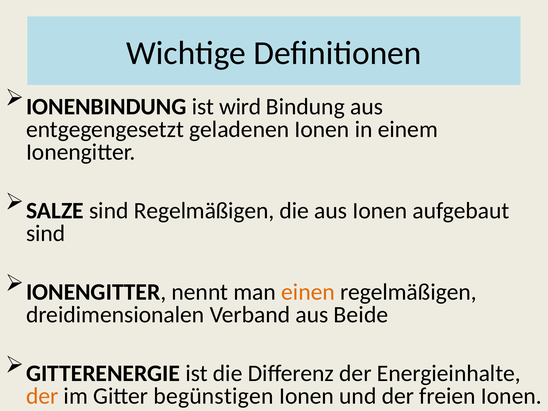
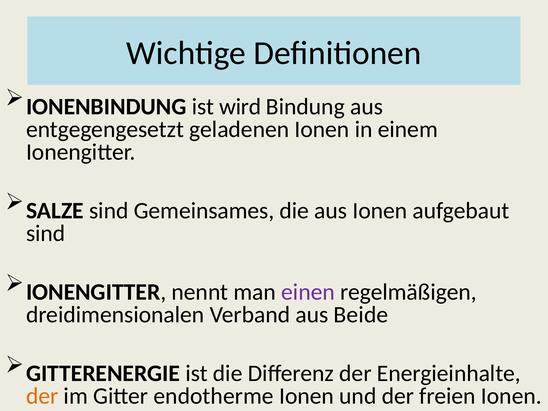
sind Regelmäßigen: Regelmäßigen -> Gemeinsames
einen colour: orange -> purple
begünstigen: begünstigen -> endotherme
